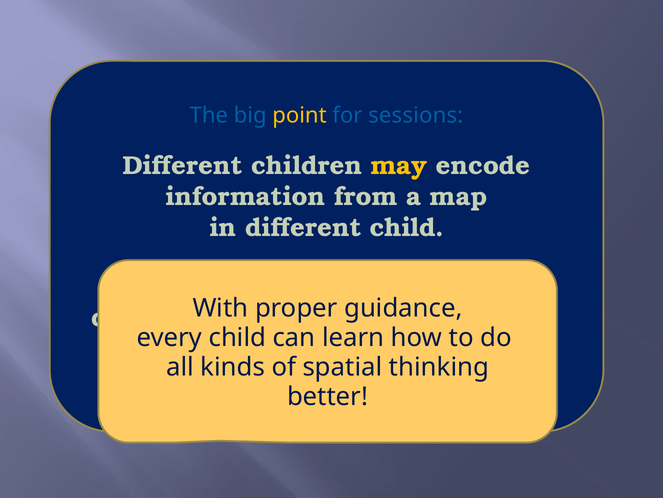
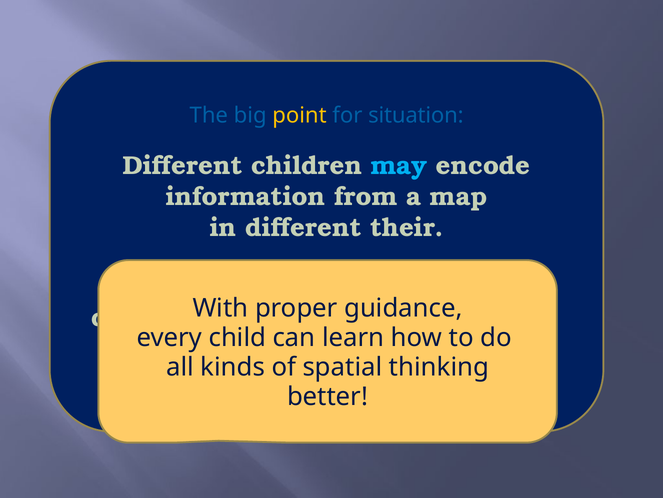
sessions: sessions -> situation
may colour: yellow -> light blue
different child: child -> their
